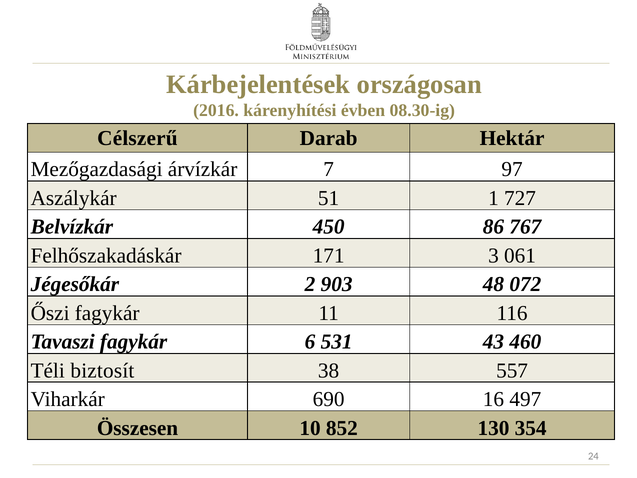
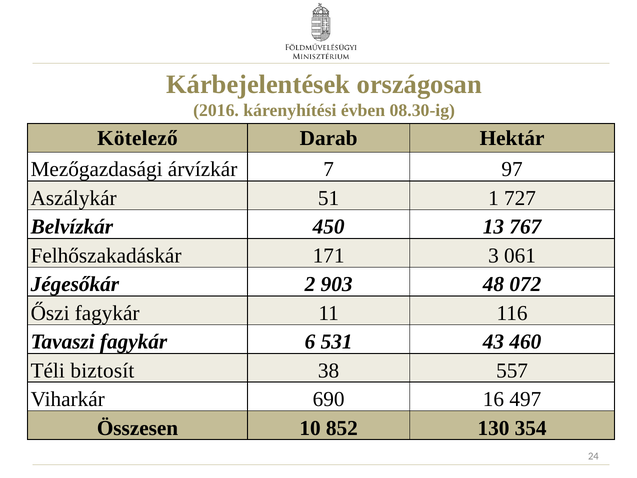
Célszerű: Célszerű -> Kötelező
86: 86 -> 13
